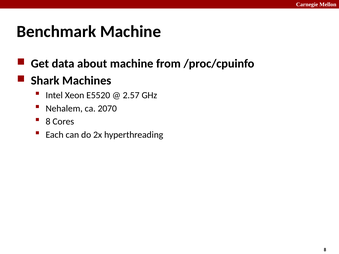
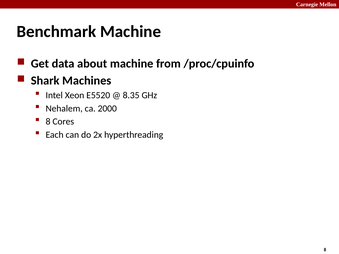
2.57: 2.57 -> 8.35
2070: 2070 -> 2000
